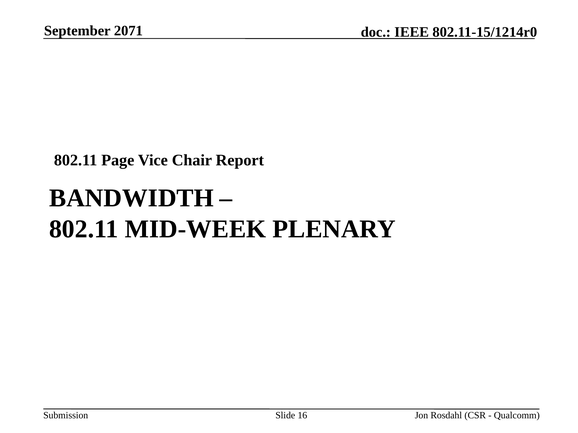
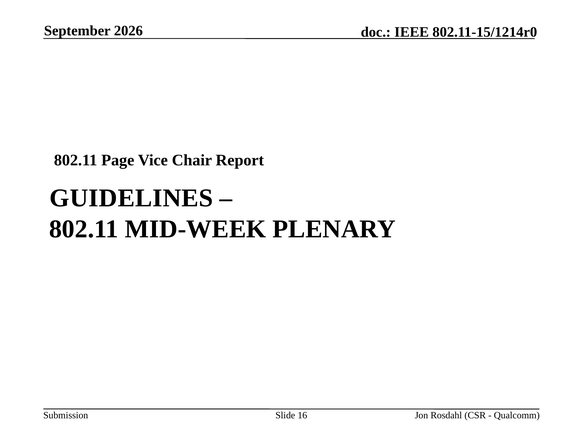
2071: 2071 -> 2026
BANDWIDTH: BANDWIDTH -> GUIDELINES
